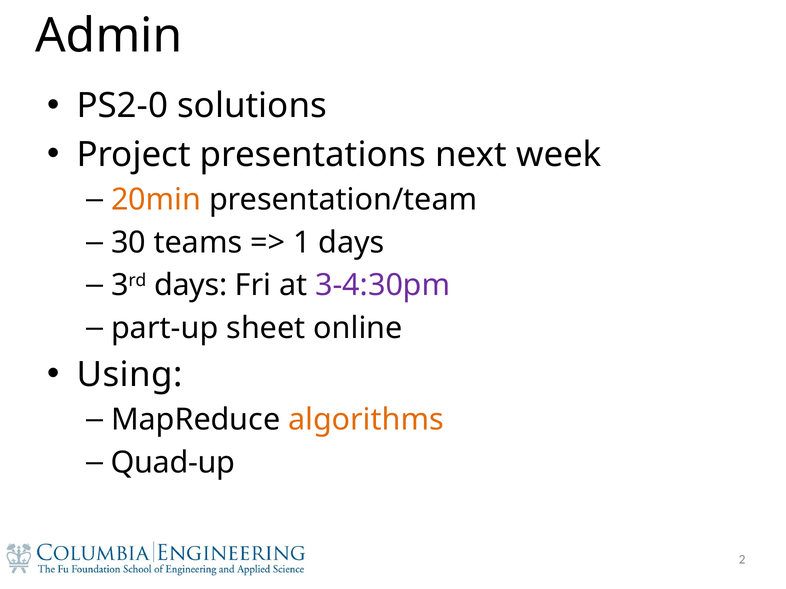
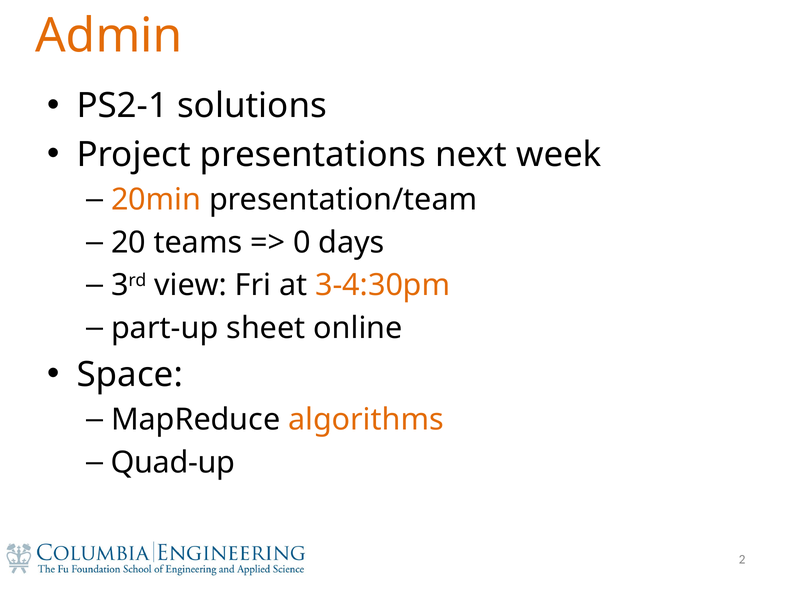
Admin colour: black -> orange
PS2-0: PS2-0 -> PS2-1
30: 30 -> 20
1: 1 -> 0
3rd days: days -> view
3-4:30pm colour: purple -> orange
Using: Using -> Space
